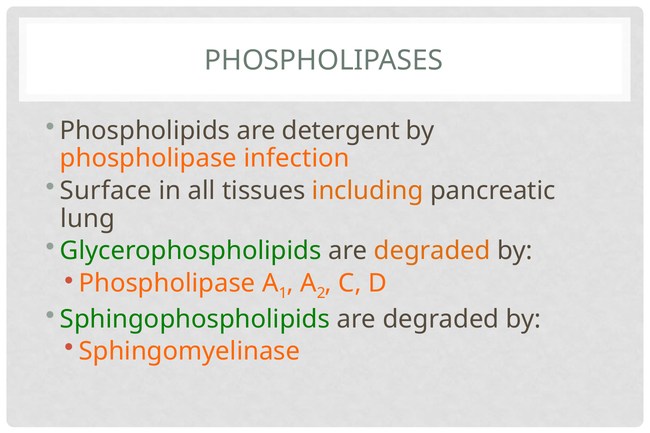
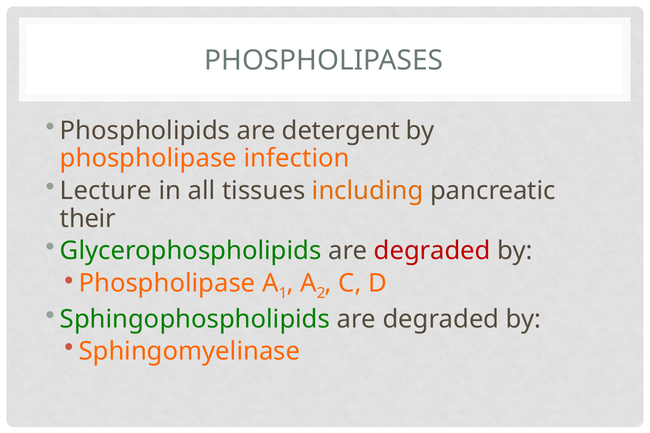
Surface: Surface -> Lecture
lung: lung -> their
degraded at (432, 251) colour: orange -> red
